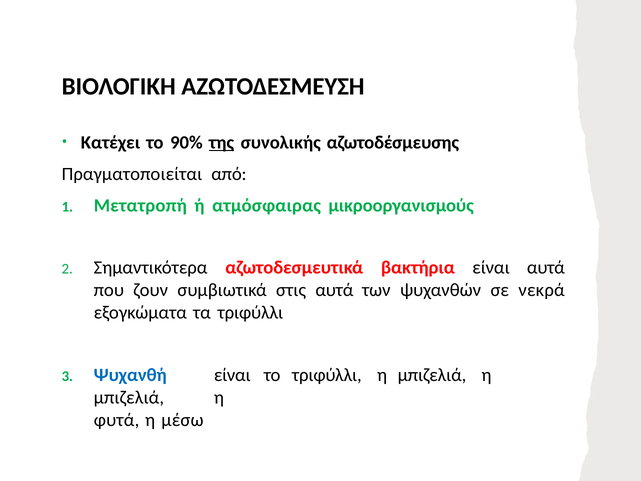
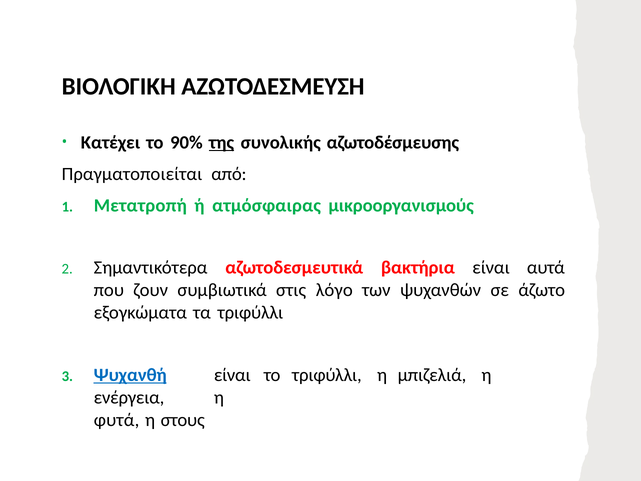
στις αυτά: αυτά -> λόγο
νεκρά: νεκρά -> άζωτο
Ψυχανθή underline: none -> present
μπιζελιά at (129, 397): μπιζελιά -> ενέργεια
μέσω: μέσω -> στους
